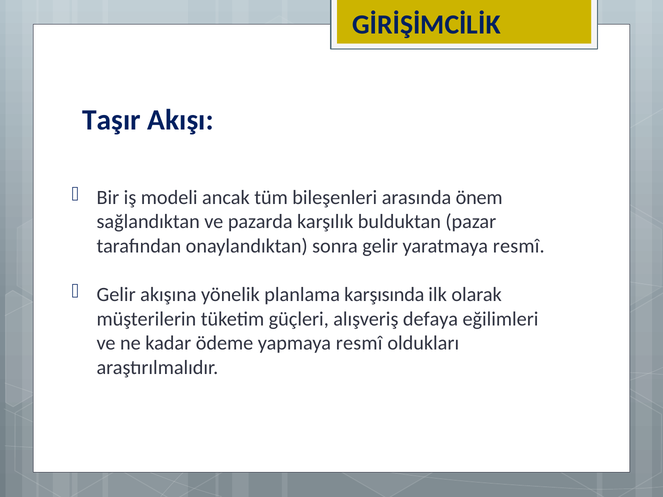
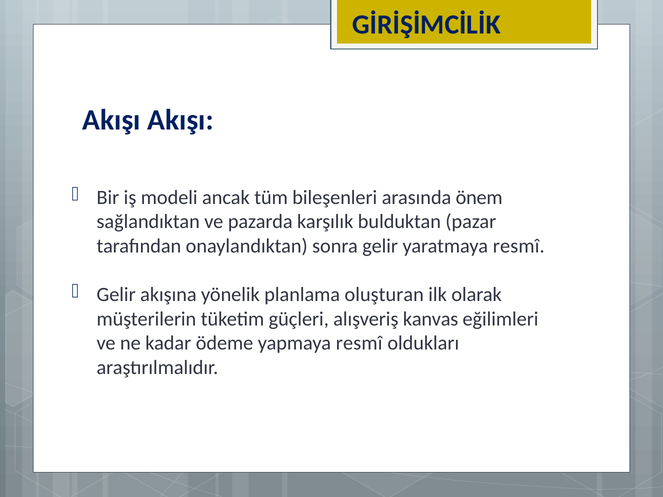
Taşır at (112, 120): Taşır -> Akışı
karşısında: karşısında -> oluşturan
defaya: defaya -> kanvas
